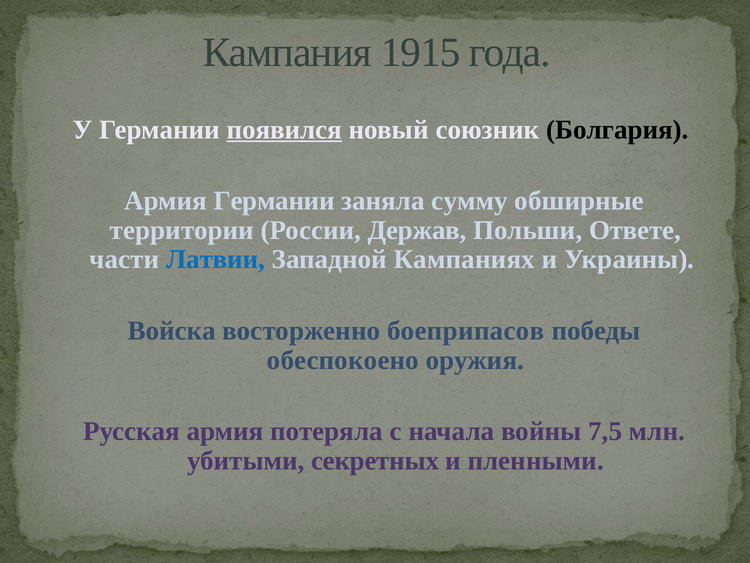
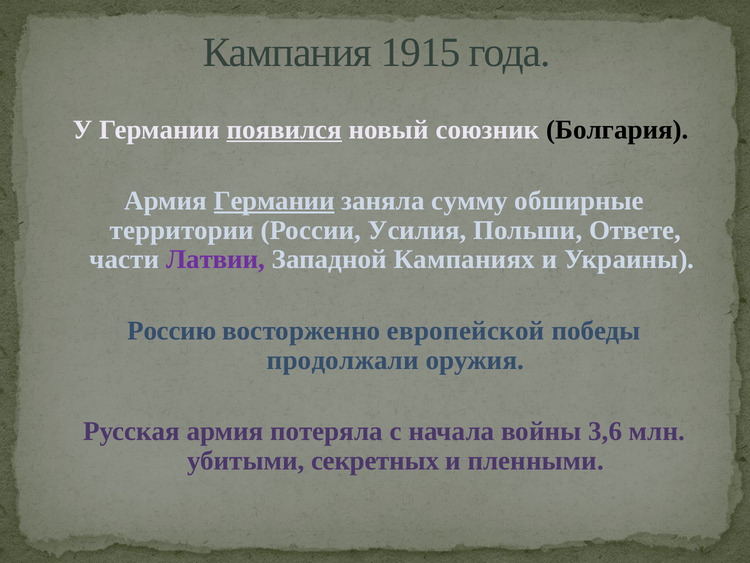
Германии at (274, 201) underline: none -> present
Держав: Держав -> Усилия
Латвии colour: blue -> purple
Войска: Войска -> Россию
боеприпасов: боеприпасов -> европейской
обеспокоено: обеспокоено -> продолжали
7,5: 7,5 -> 3,6
